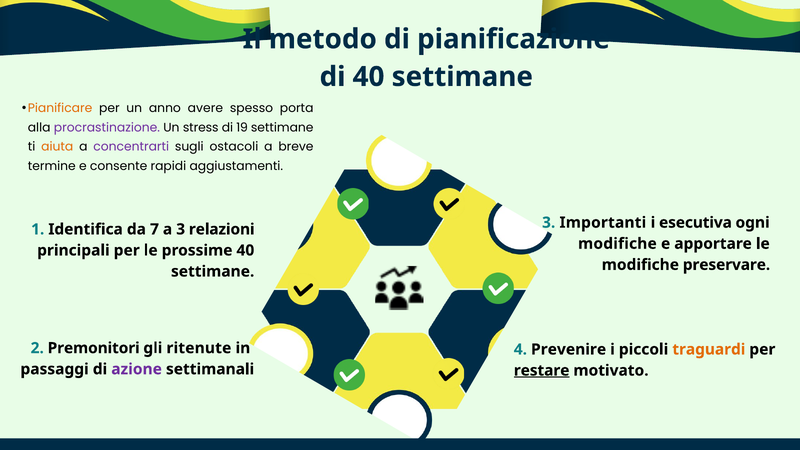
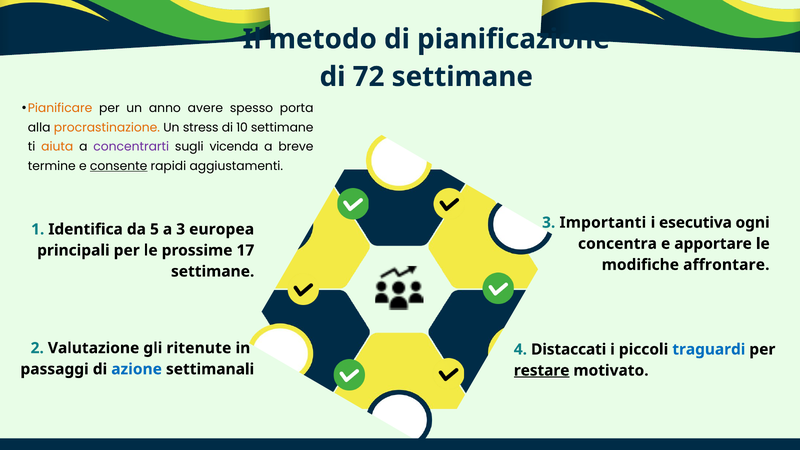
di 40: 40 -> 72
procrastinazione colour: purple -> orange
19: 19 -> 10
ostacoli: ostacoli -> vicenda
consente underline: none -> present
7: 7 -> 5
relazioni: relazioni -> europea
modifiche at (617, 244): modifiche -> concentra
prossime 40: 40 -> 17
preservare: preservare -> affrontare
Premonitori: Premonitori -> Valutazione
Prevenire: Prevenire -> Distaccati
traguardi colour: orange -> blue
azione colour: purple -> blue
